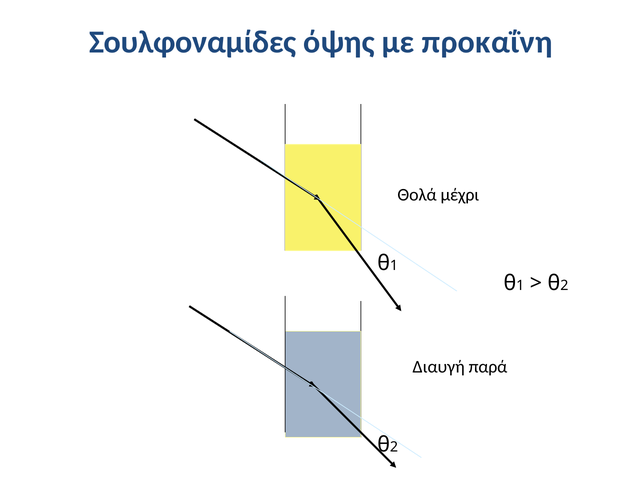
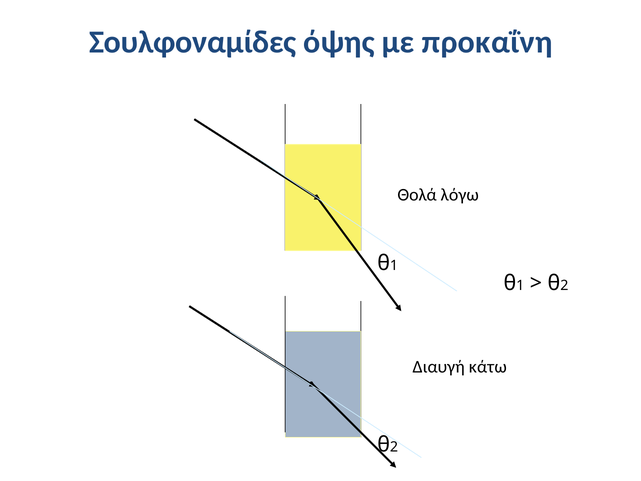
μέχρι: μέχρι -> λόγω
παρά: παρά -> κάτω
